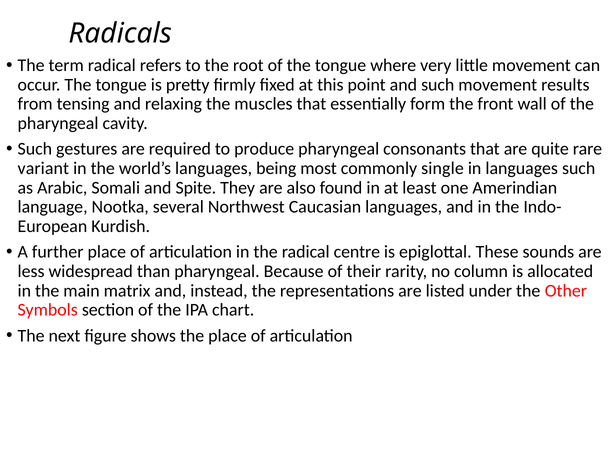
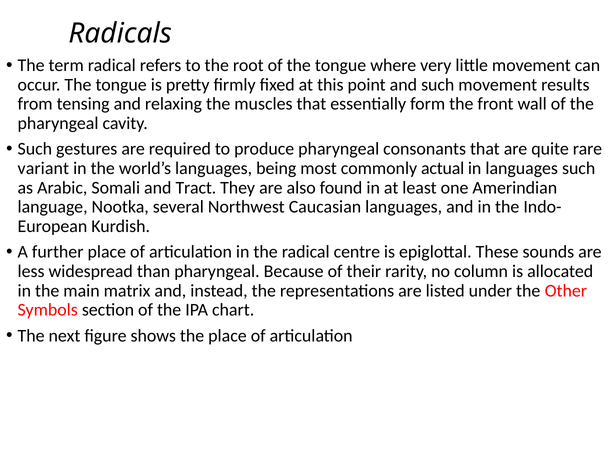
single: single -> actual
Spite: Spite -> Tract
